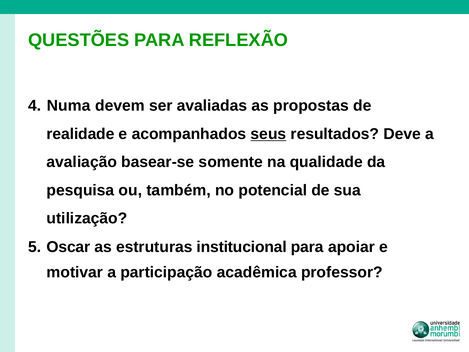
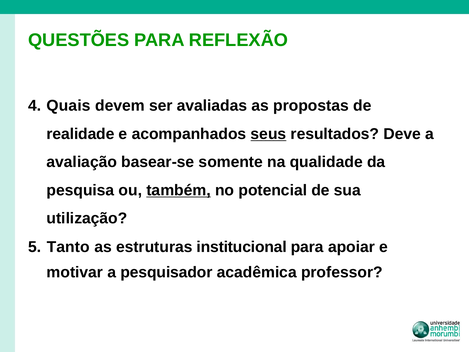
Numa: Numa -> Quais
também underline: none -> present
Oscar: Oscar -> Tanto
participação: participação -> pesquisador
